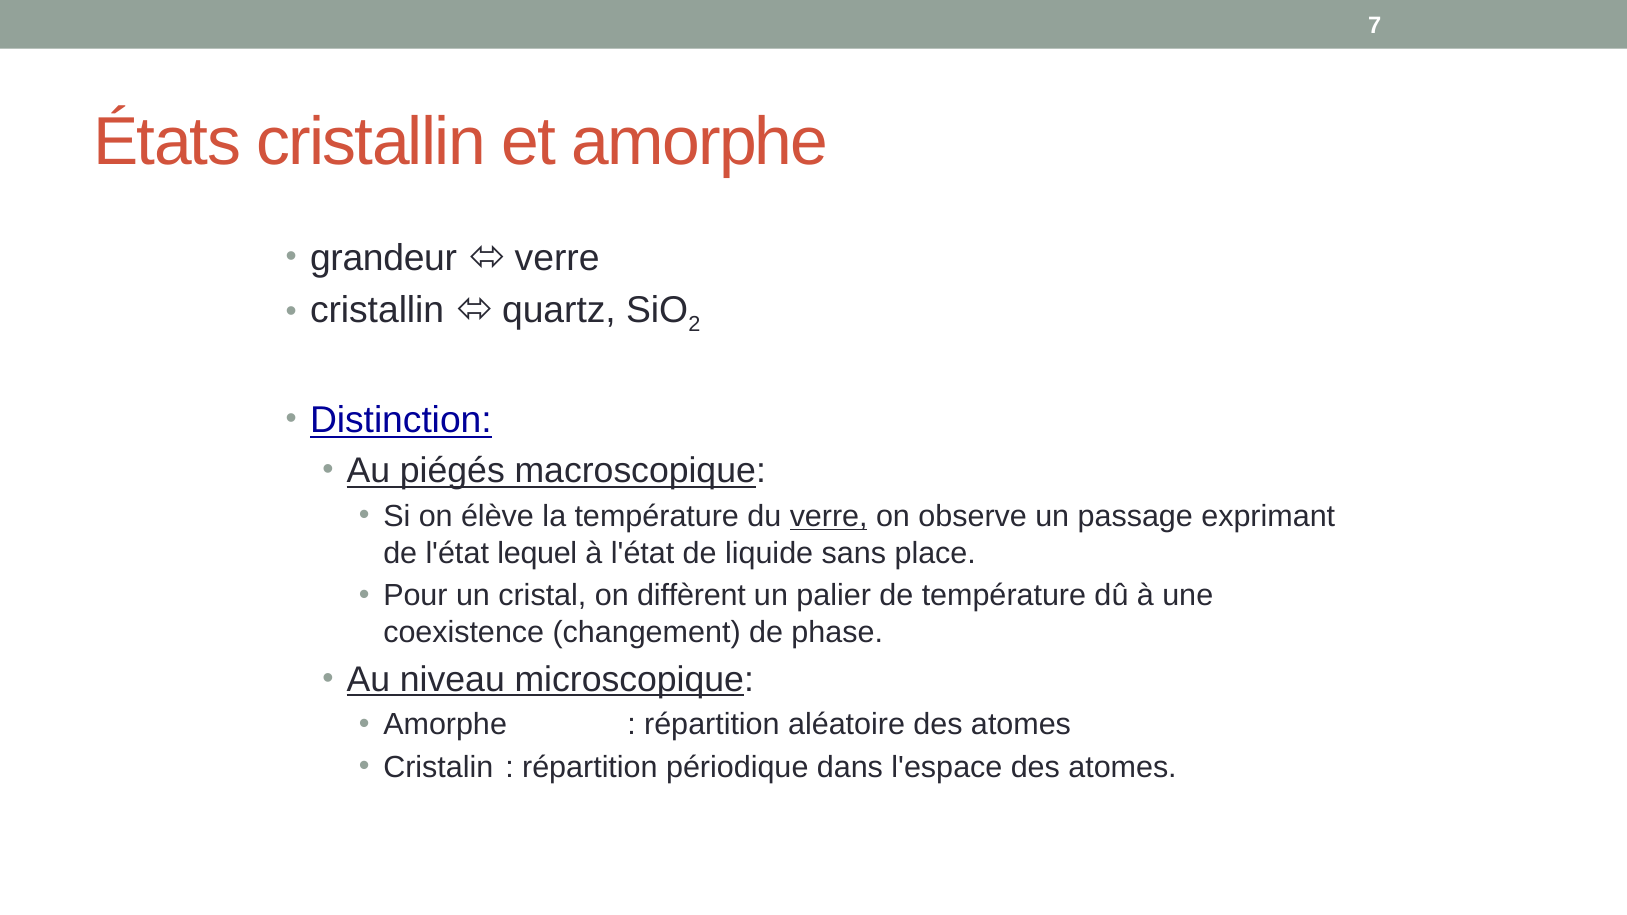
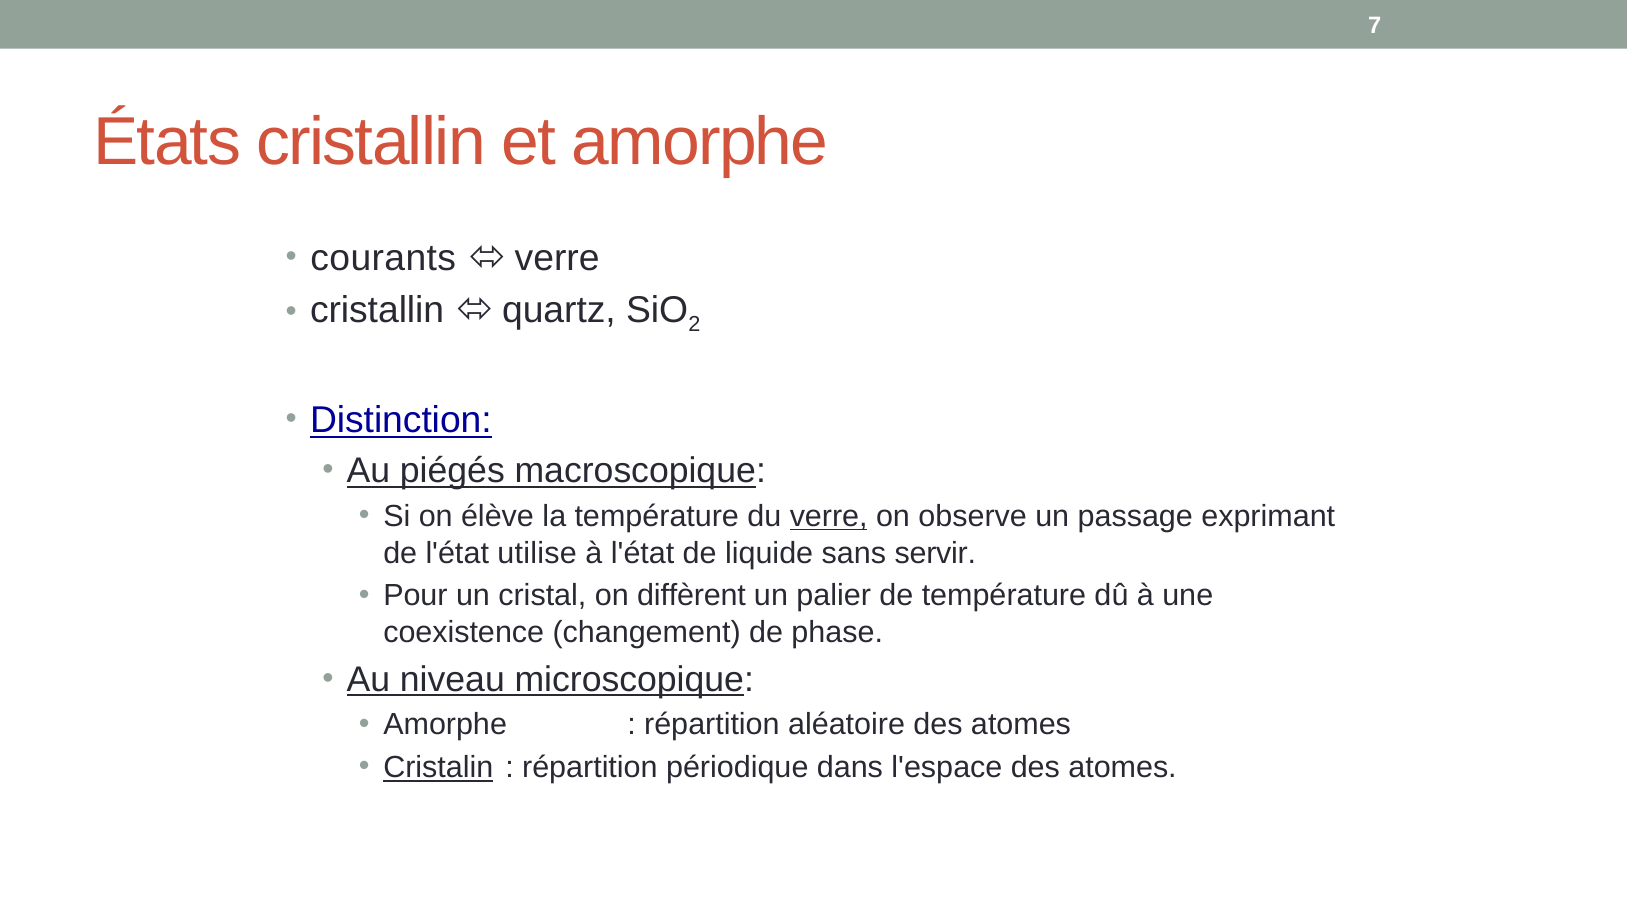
grandeur: grandeur -> courants
lequel: lequel -> utilise
place: place -> servir
Cristalin underline: none -> present
